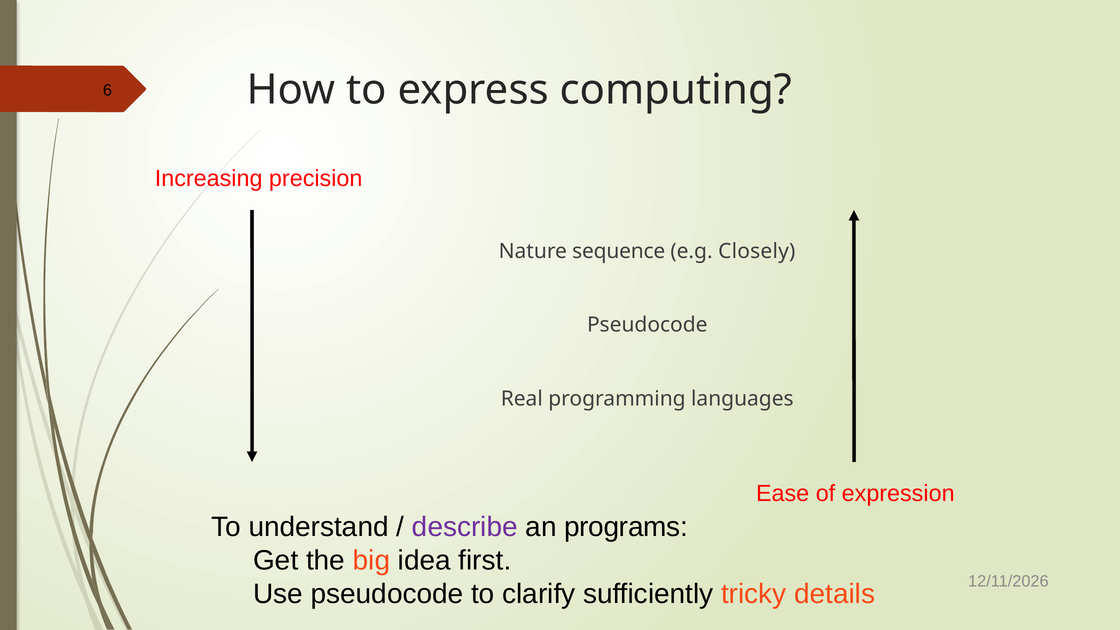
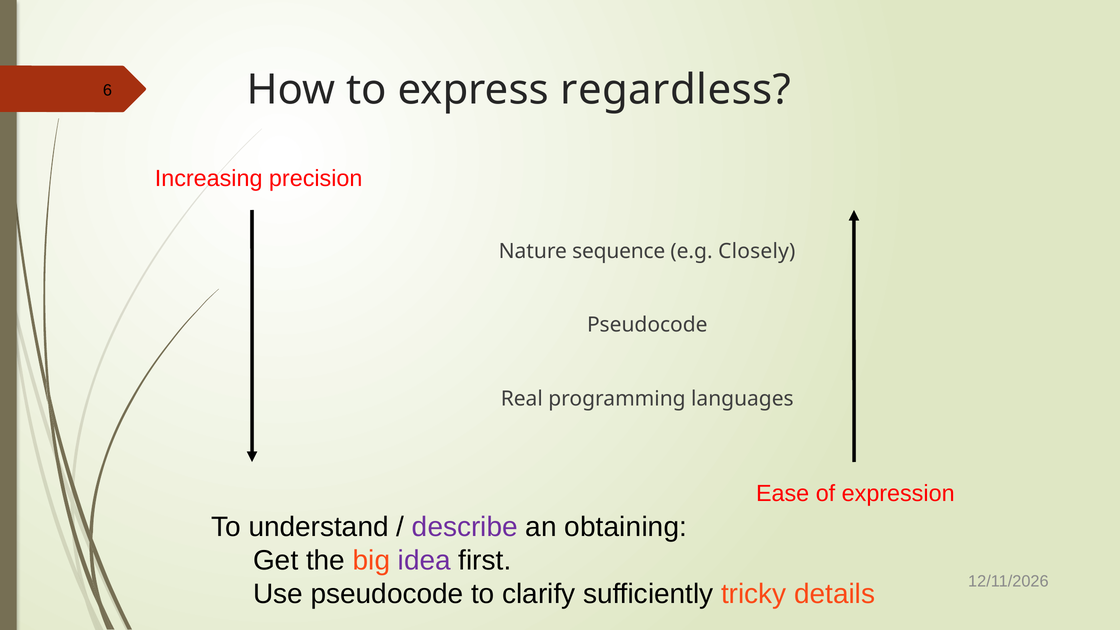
computing: computing -> regardless
programs: programs -> obtaining
idea colour: black -> purple
